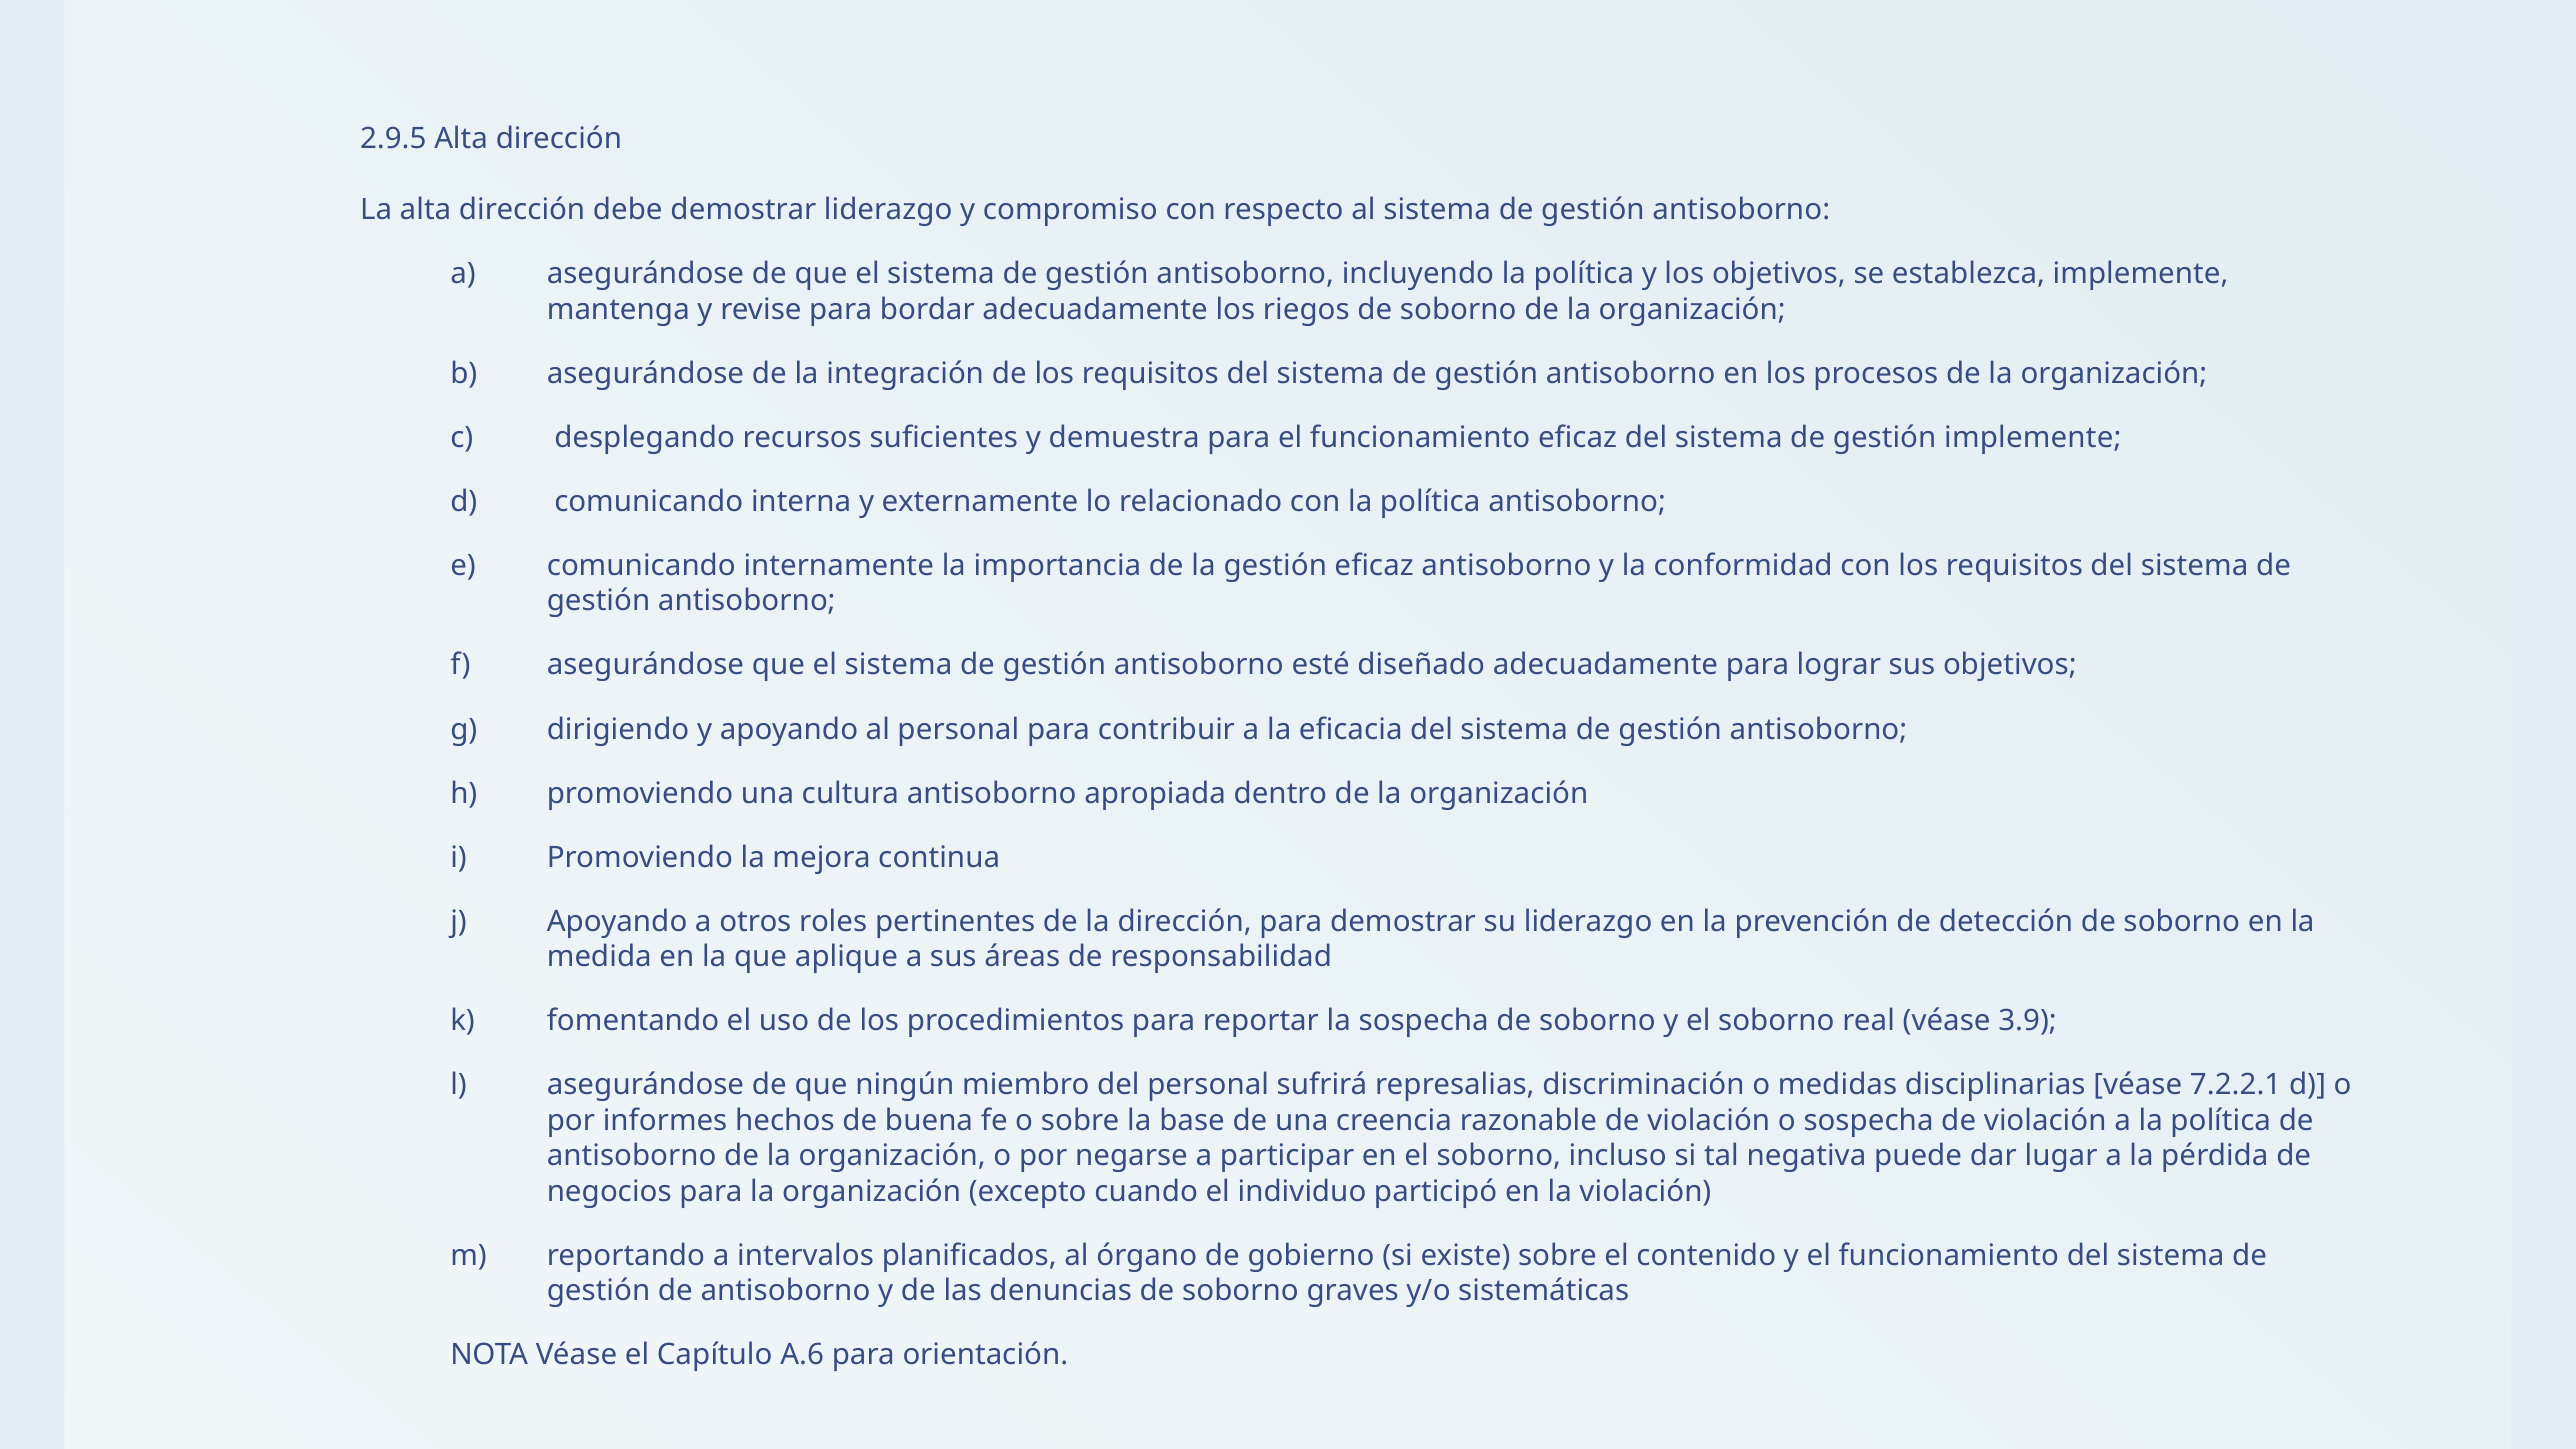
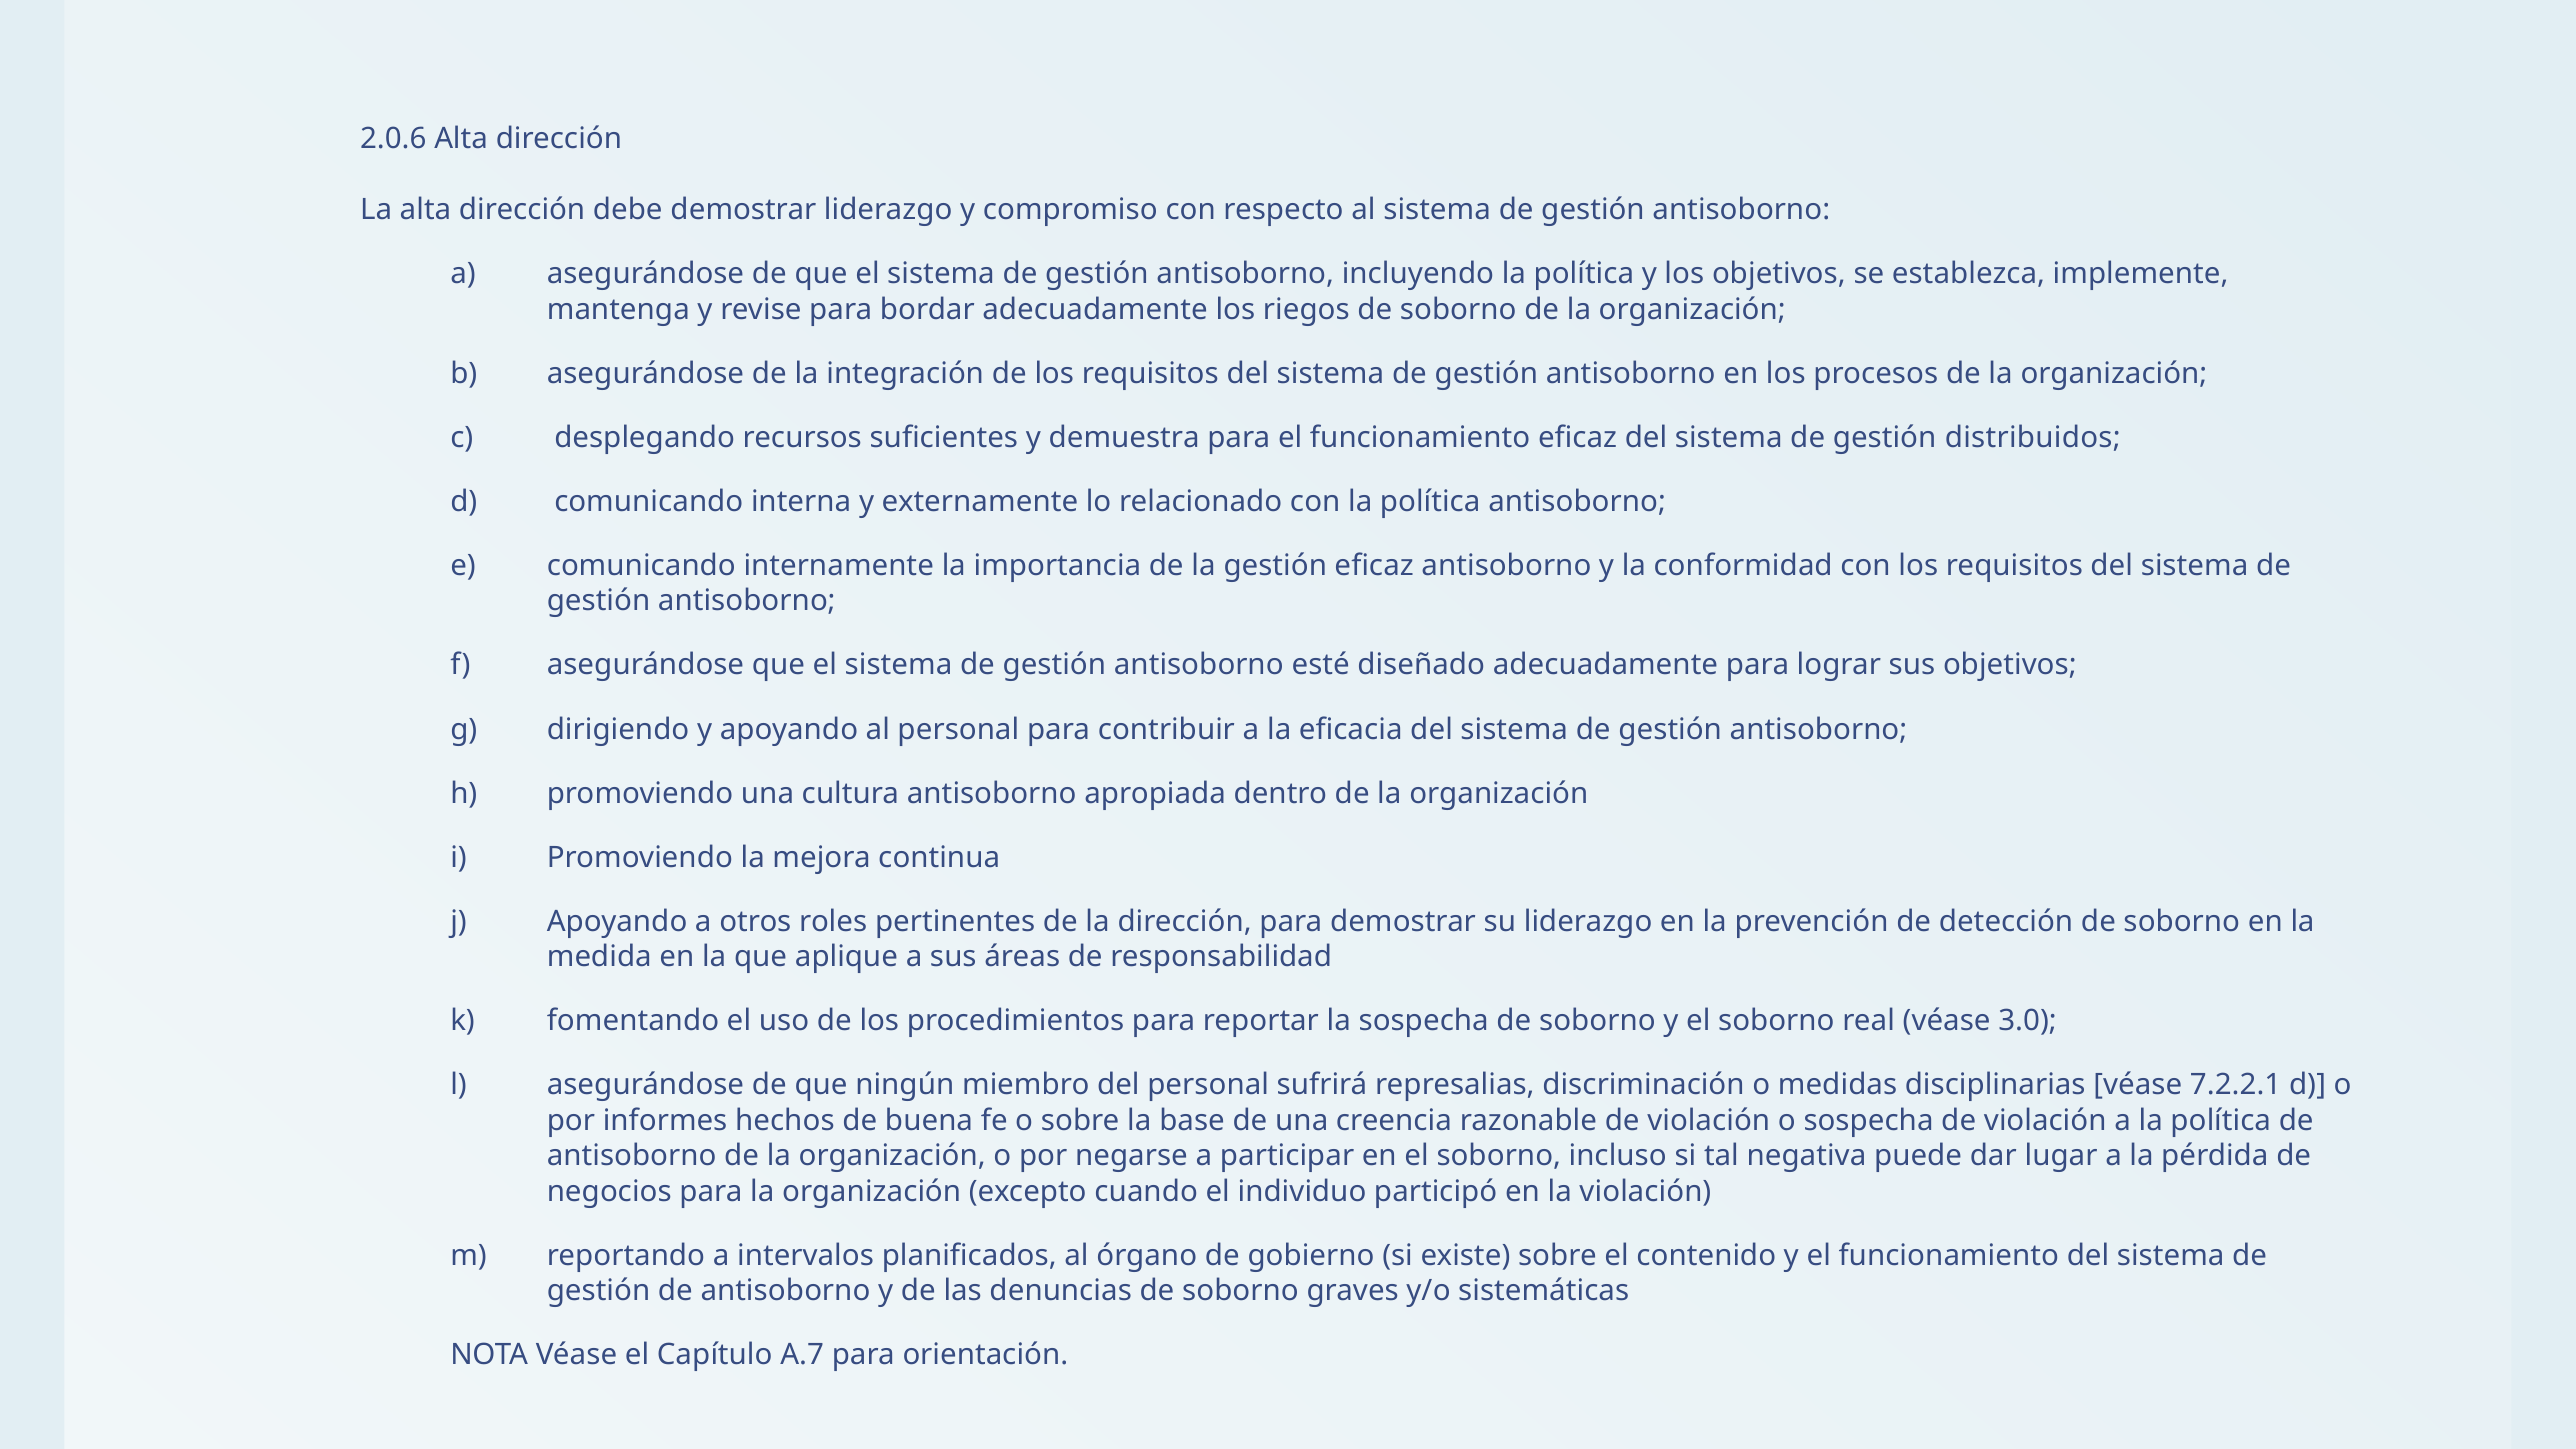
2.9.5: 2.9.5 -> 2.0.6
gestión implemente: implemente -> distribuidos
3.9: 3.9 -> 3.0
A.6: A.6 -> A.7
